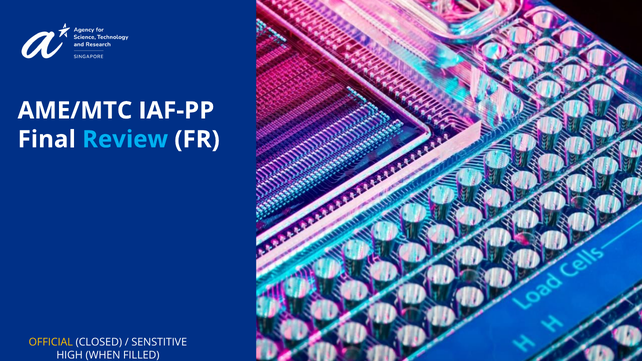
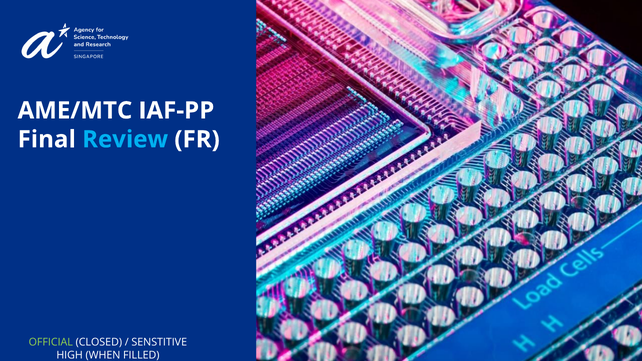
OFFICIAL colour: yellow -> light green
